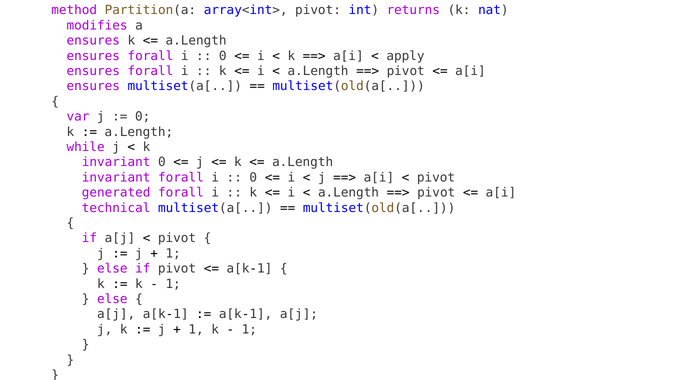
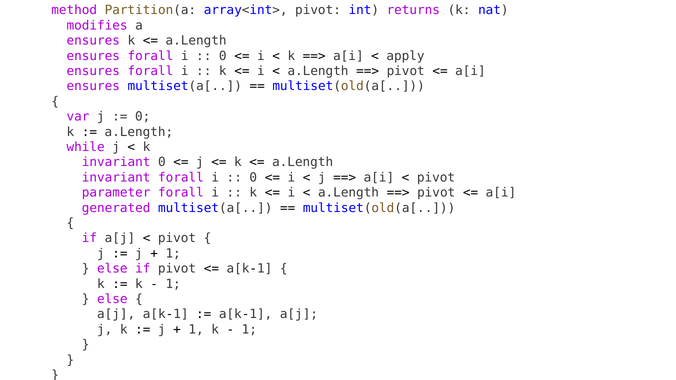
generated: generated -> parameter
technical: technical -> generated
